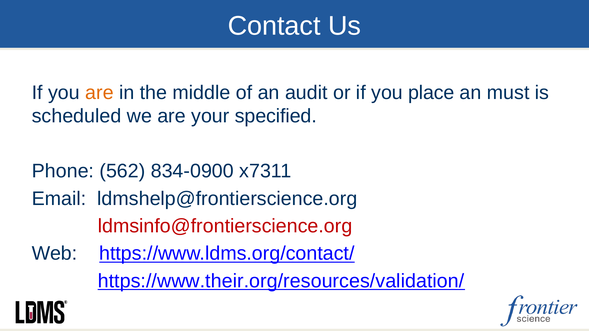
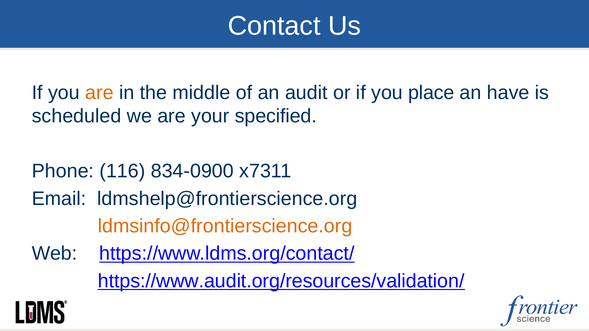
must: must -> have
562: 562 -> 116
ldmsinfo@frontierscience.org colour: red -> orange
https://www.their.org/resources/validation/: https://www.their.org/resources/validation/ -> https://www.audit.org/resources/validation/
